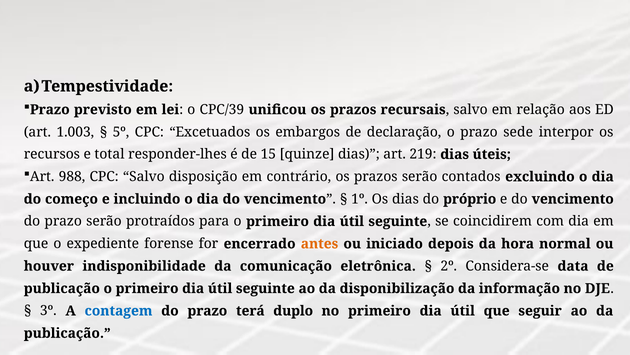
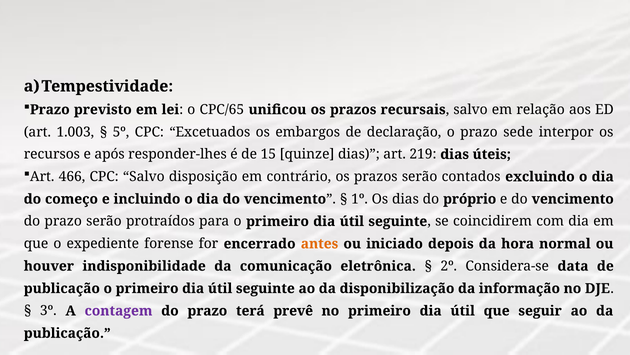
CPC/39: CPC/39 -> CPC/65
total: total -> após
988: 988 -> 466
contagem colour: blue -> purple
duplo: duplo -> prevê
